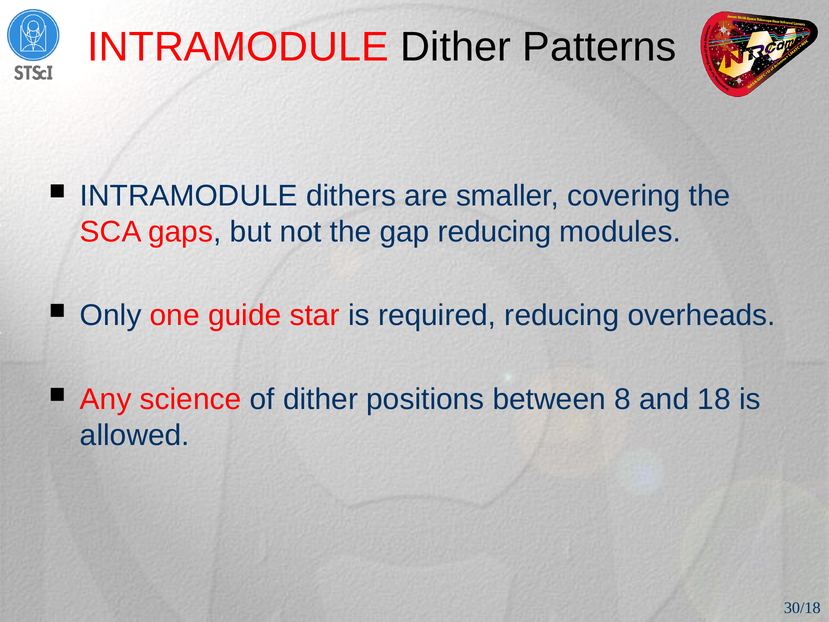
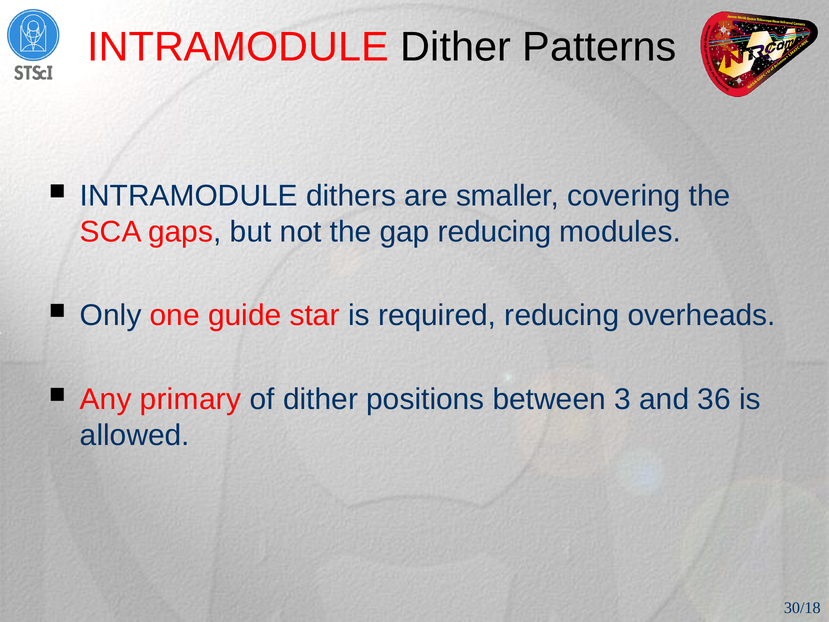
science: science -> primary
8: 8 -> 3
18: 18 -> 36
